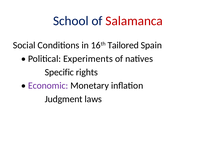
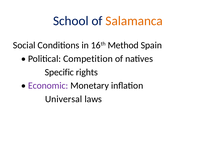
Salamanca colour: red -> orange
Tailored: Tailored -> Method
Experiments: Experiments -> Competition
Judgment: Judgment -> Universal
